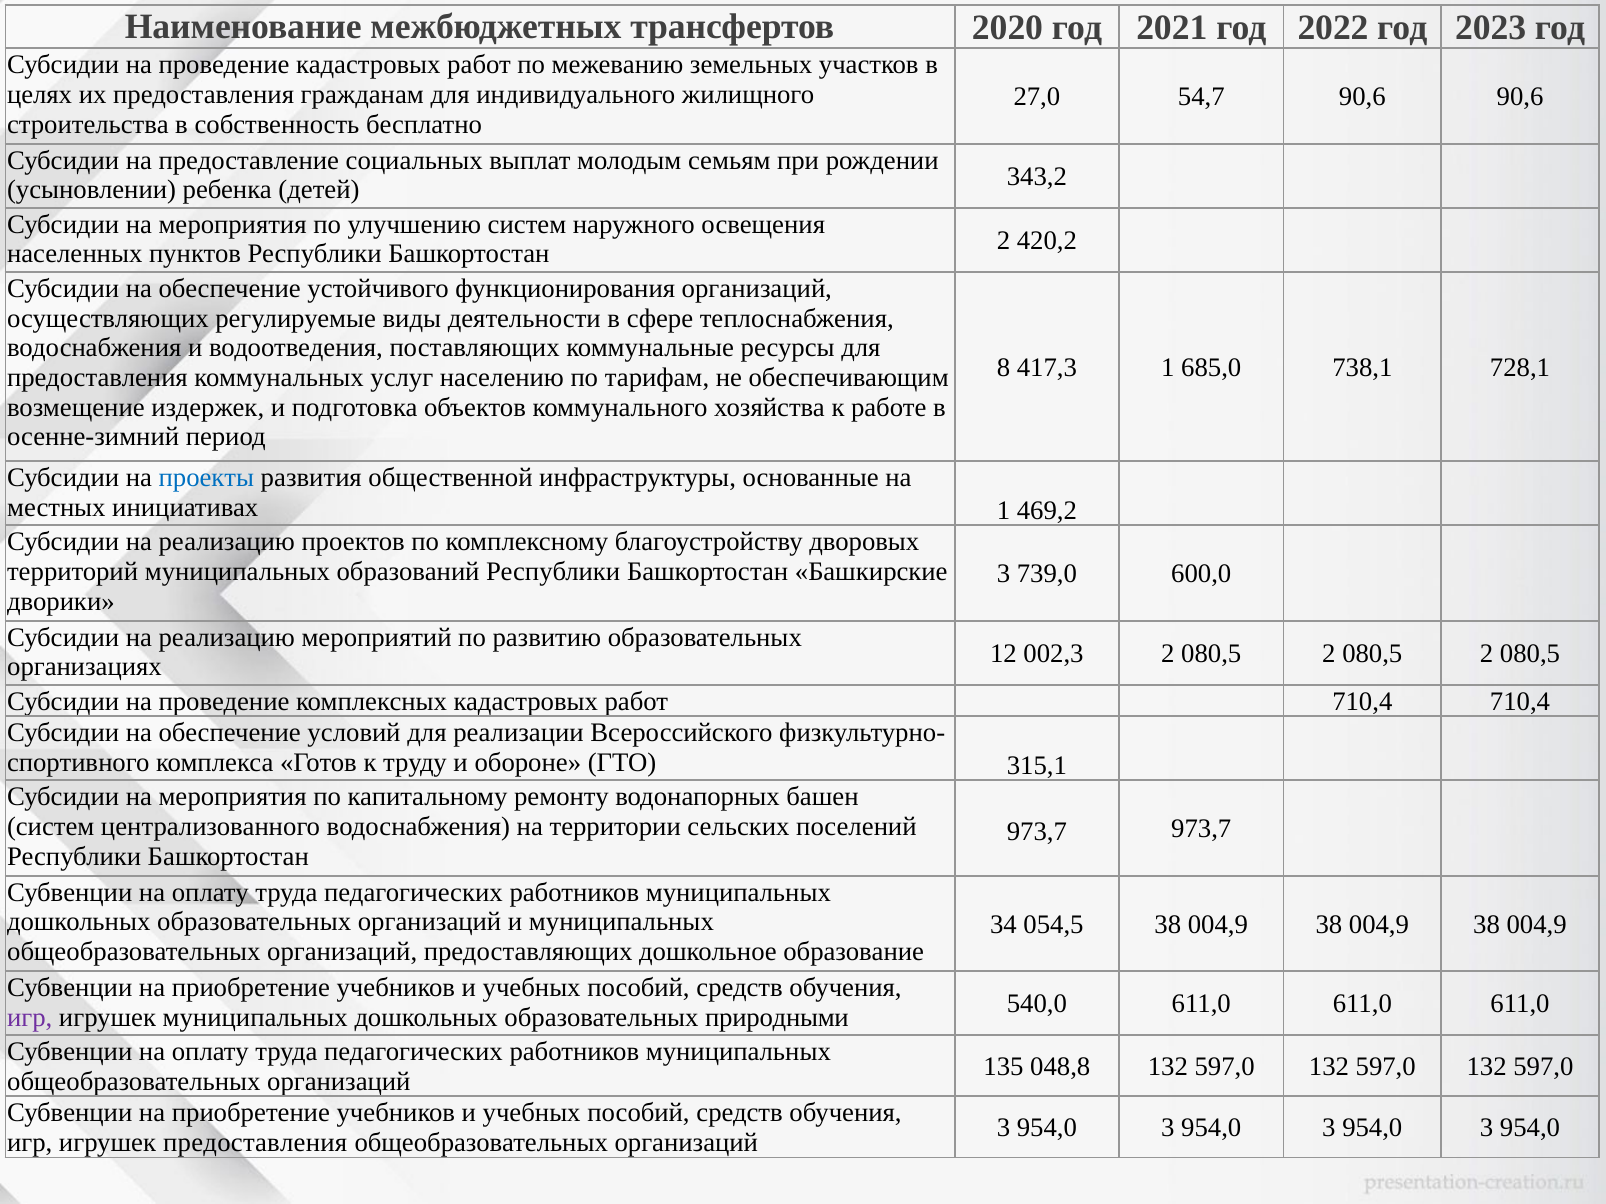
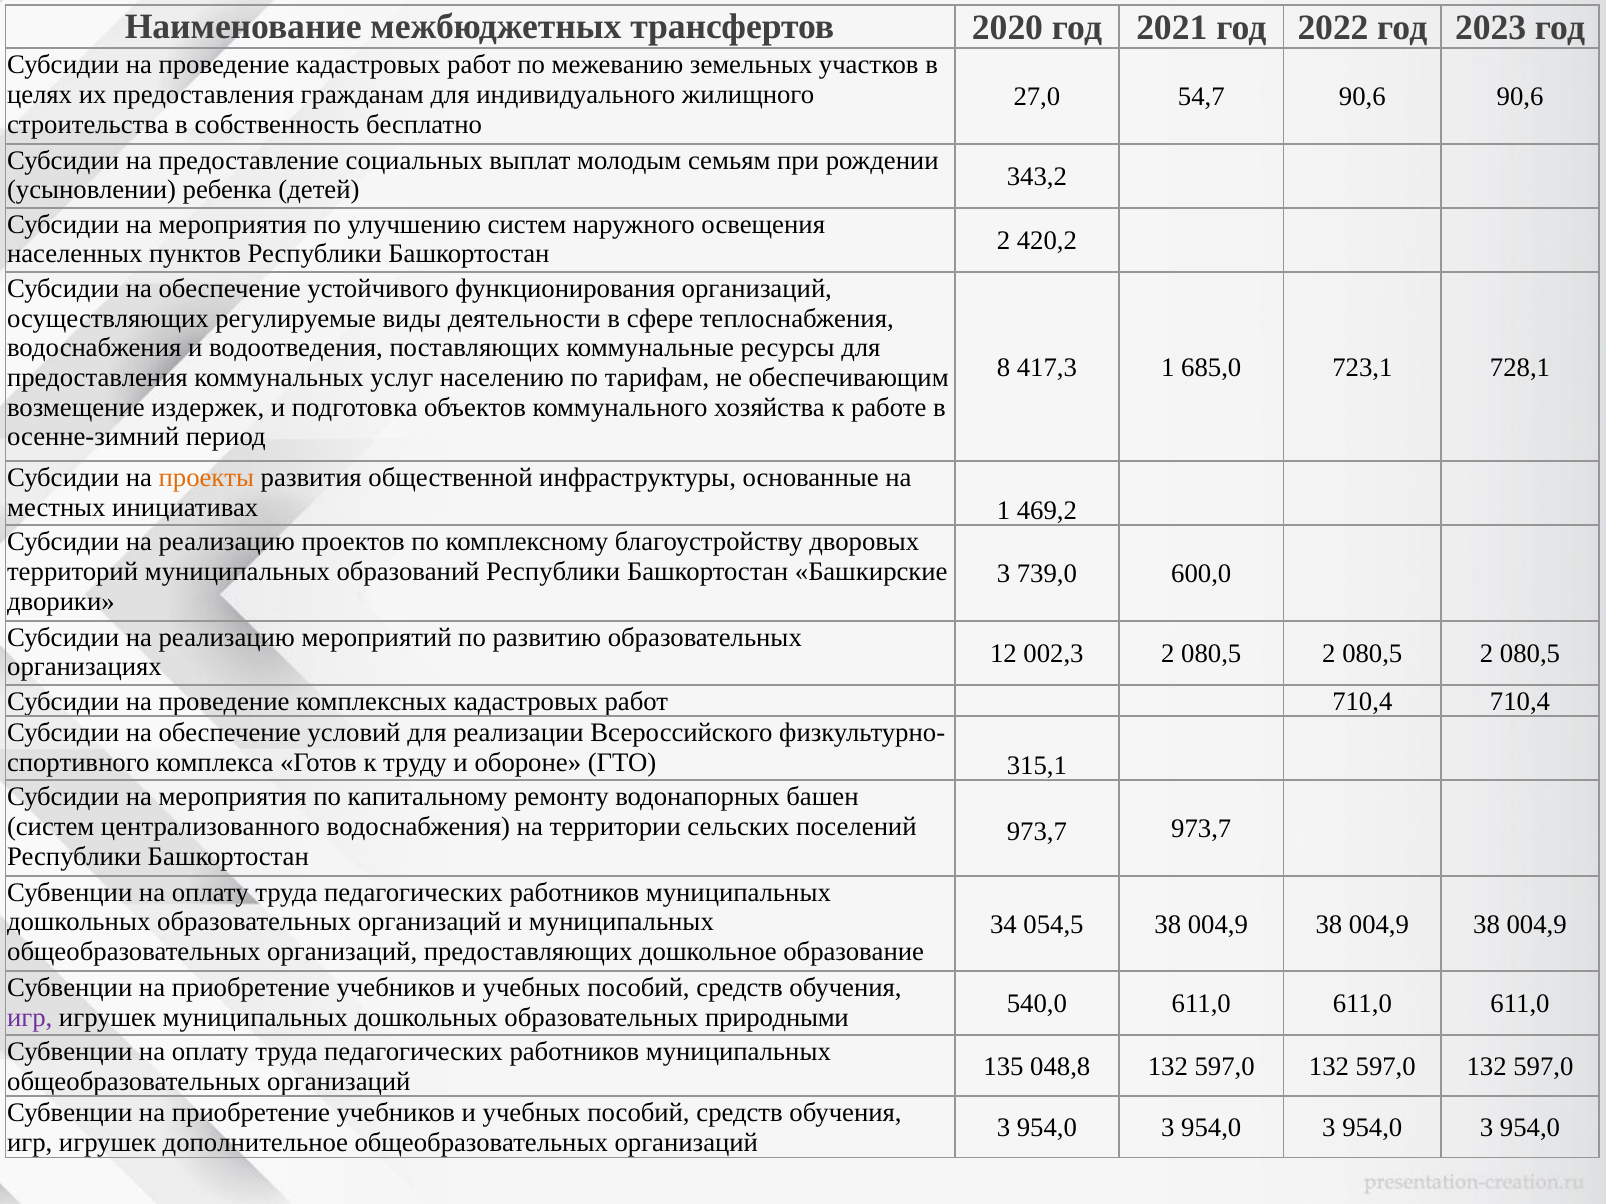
738,1: 738,1 -> 723,1
проекты colour: blue -> orange
игрушек предоставления: предоставления -> дополнительное
